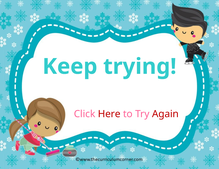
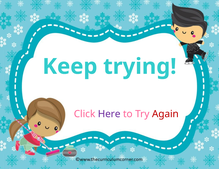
Here colour: red -> purple
